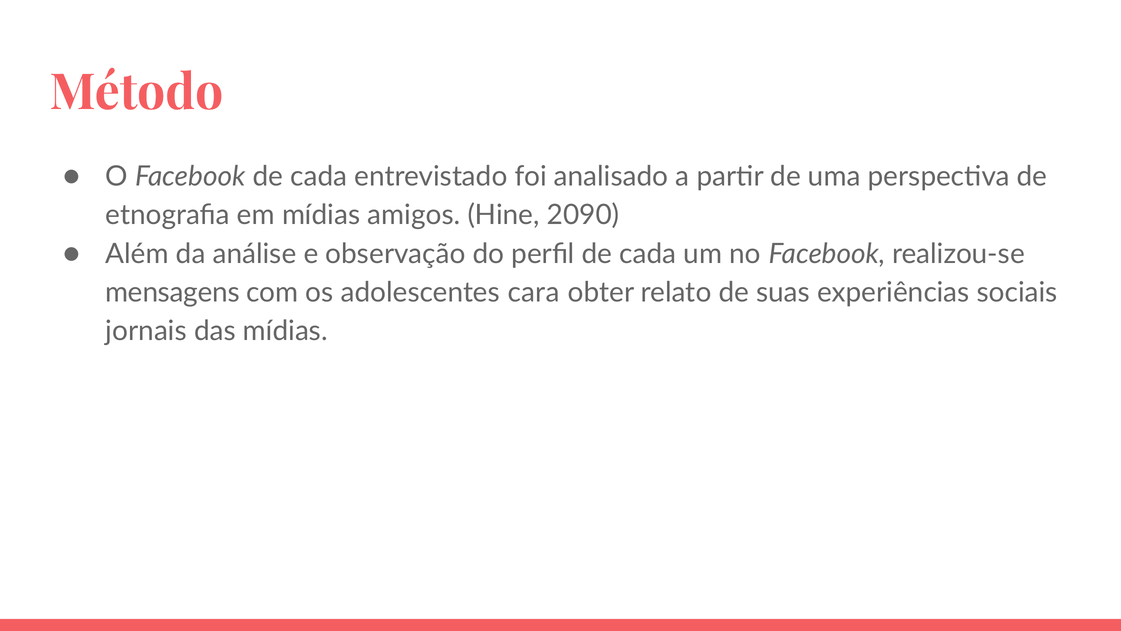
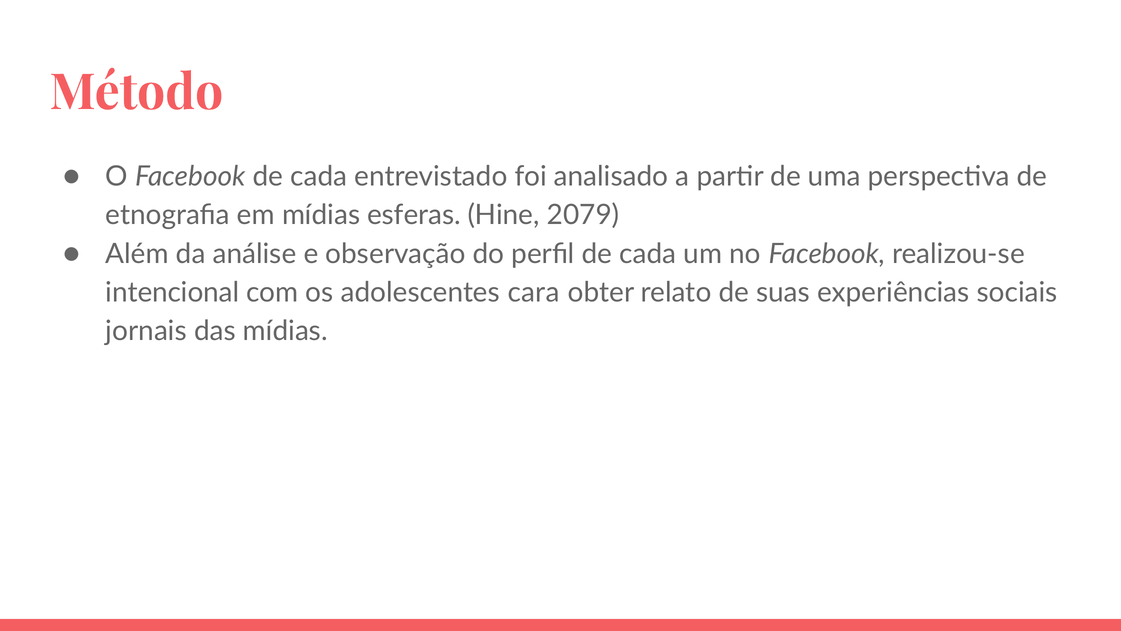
amigos: amigos -> esferas
2090: 2090 -> 2079
mensagens: mensagens -> intencional
